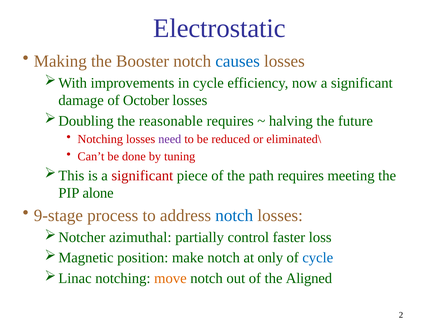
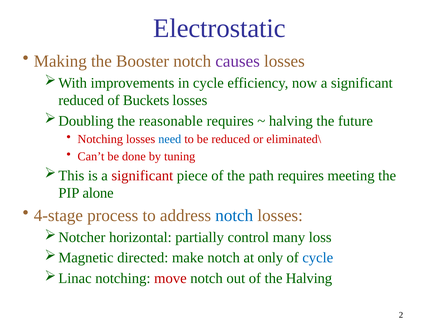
causes colour: blue -> purple
damage at (81, 100): damage -> reduced
October: October -> Buckets
need colour: purple -> blue
9-stage: 9-stage -> 4-stage
azimuthal: azimuthal -> horizontal
faster: faster -> many
position: position -> directed
move colour: orange -> red
the Aligned: Aligned -> Halving
